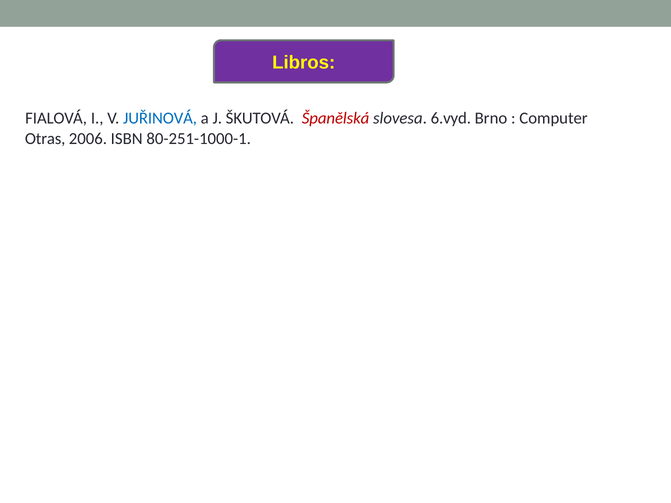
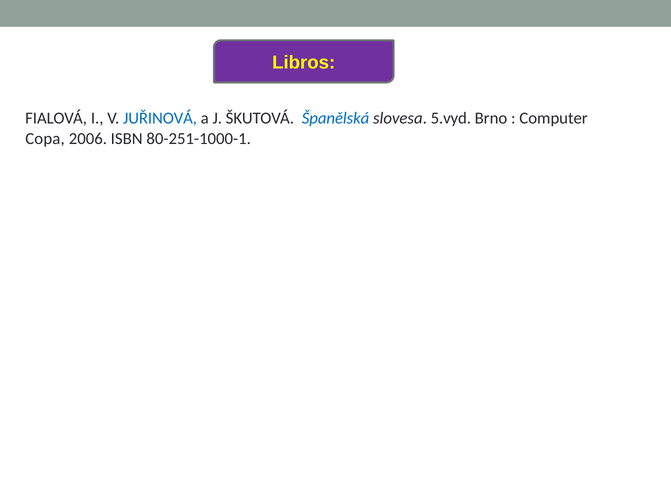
Španělská colour: red -> blue
6.vyd: 6.vyd -> 5.vyd
Otras: Otras -> Copa
